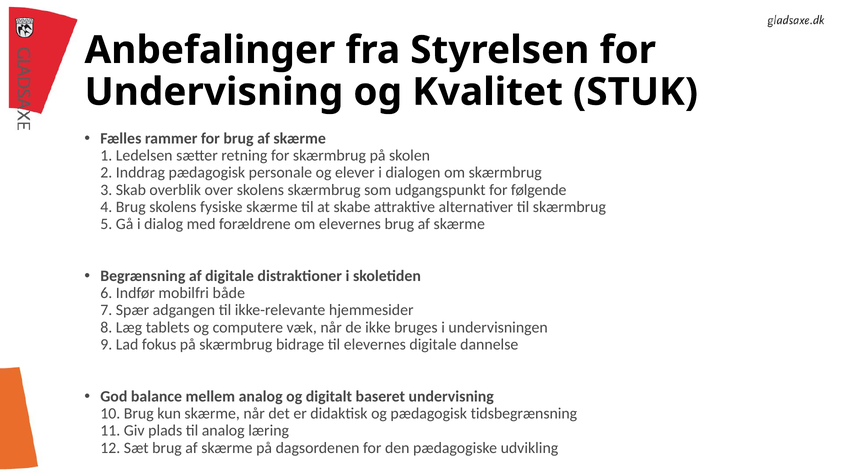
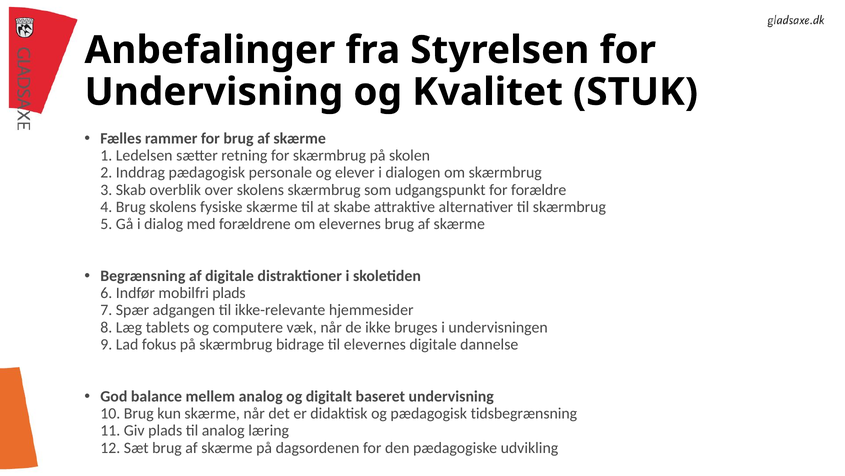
følgende: følgende -> forældre
mobilfri både: både -> plads
